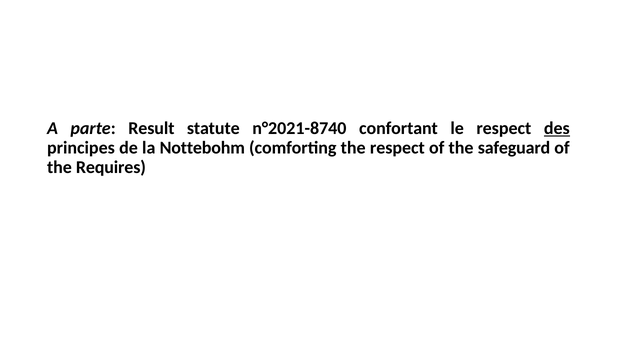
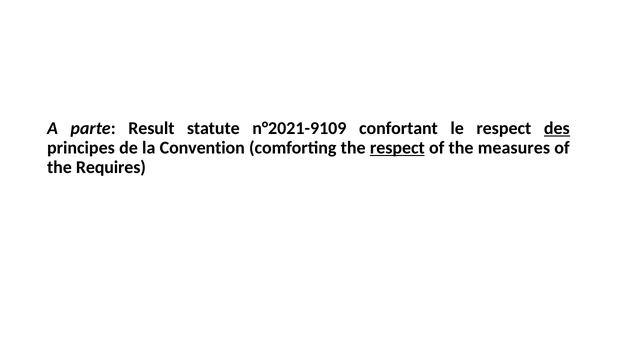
n°2021-8740: n°2021-8740 -> n°2021-9109
Nottebohm: Nottebohm -> Convention
respect at (397, 148) underline: none -> present
safeguard: safeguard -> measures
